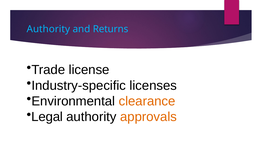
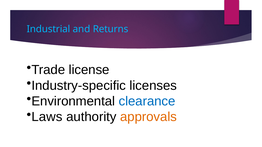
Authority at (48, 29): Authority -> Industrial
clearance colour: orange -> blue
Legal: Legal -> Laws
